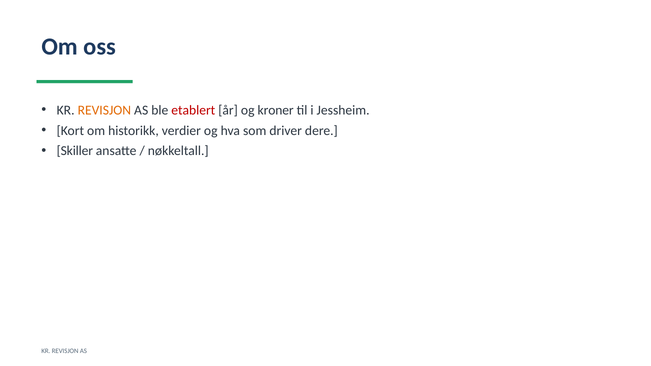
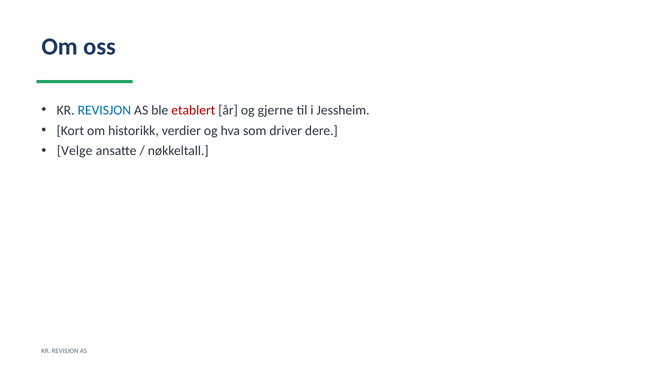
REVISJON at (104, 110) colour: orange -> blue
kroner: kroner -> gjerne
Skiller: Skiller -> Velge
